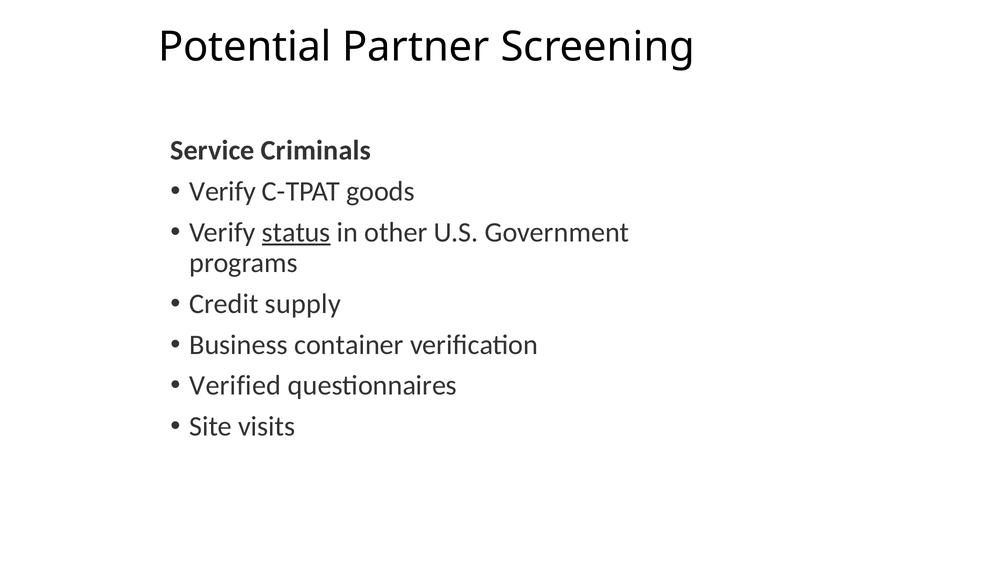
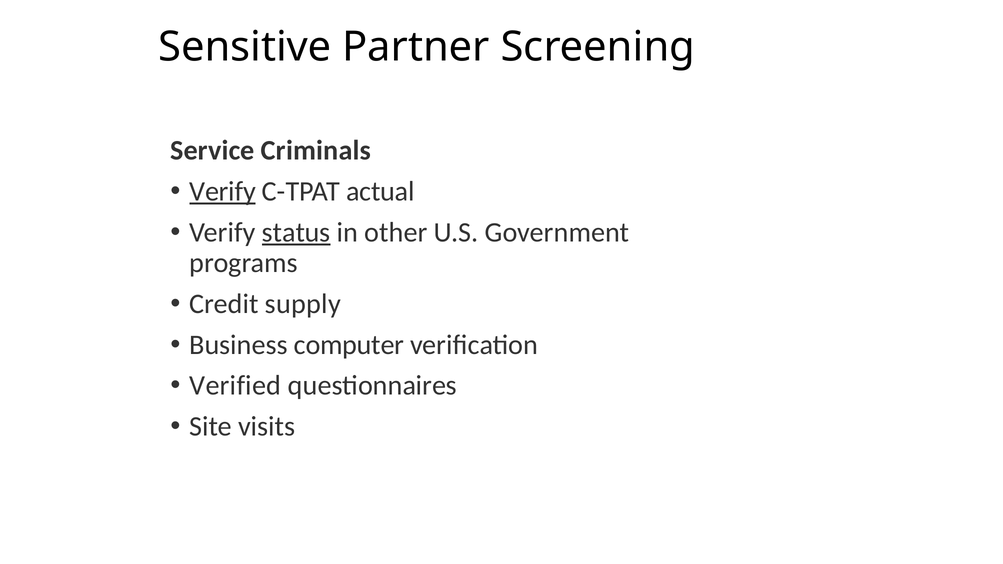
Potential: Potential -> Sensitive
Verify at (223, 191) underline: none -> present
goods: goods -> actual
container: container -> computer
